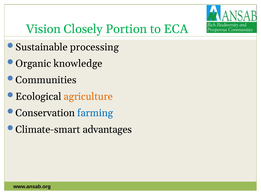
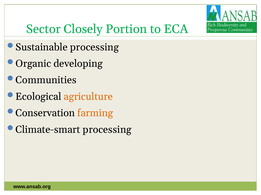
Vision: Vision -> Sector
knowledge: knowledge -> developing
farming colour: blue -> orange
Climate-smart advantages: advantages -> processing
